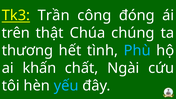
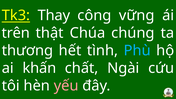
Trần: Trần -> Thay
đóng: đóng -> vững
yếu colour: light blue -> pink
